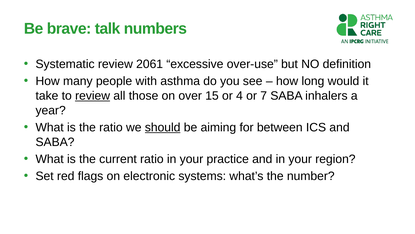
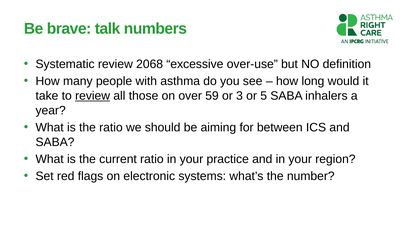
2061: 2061 -> 2068
15: 15 -> 59
4: 4 -> 3
7: 7 -> 5
should underline: present -> none
